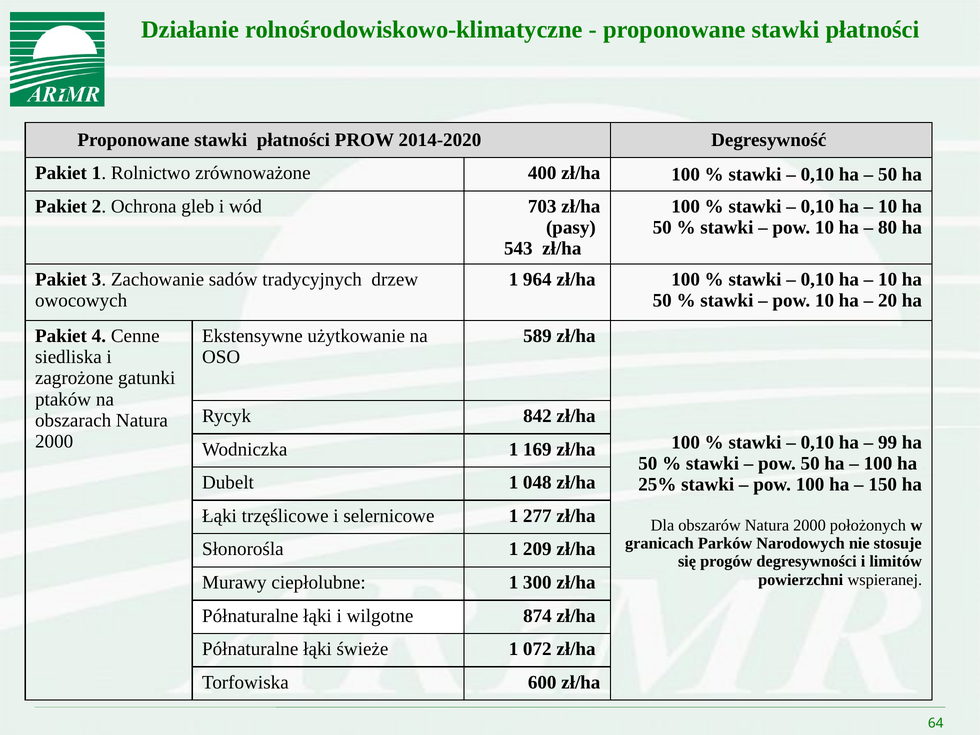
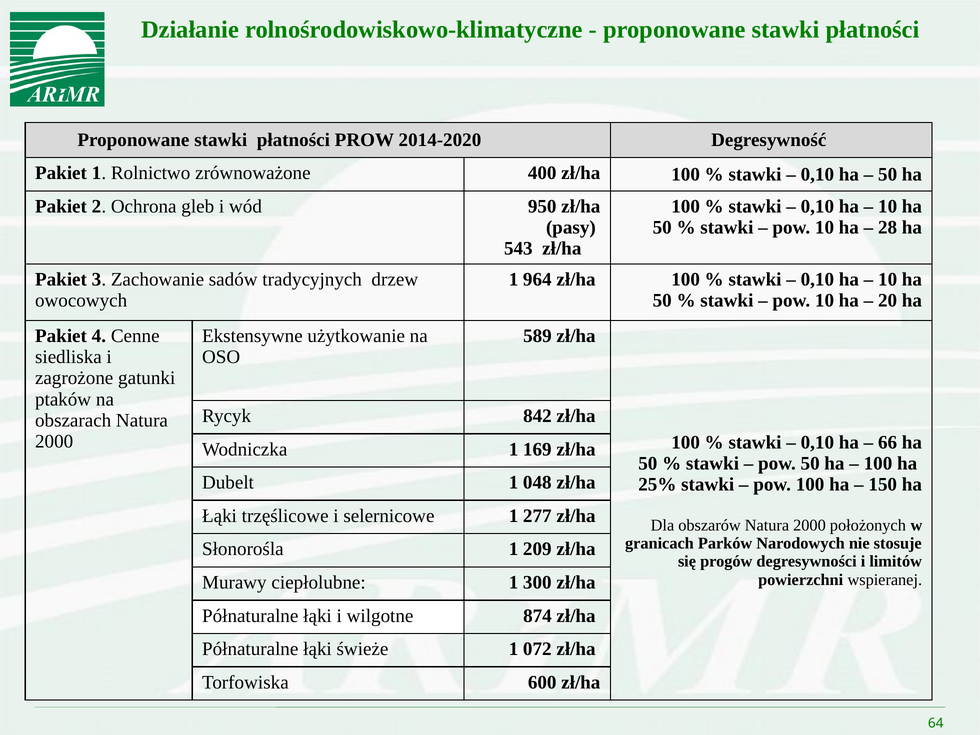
703: 703 -> 950
80: 80 -> 28
99: 99 -> 66
